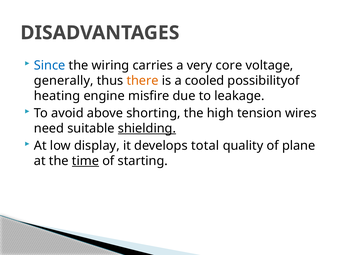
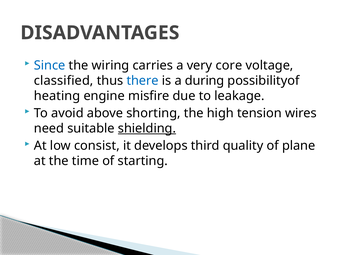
generally: generally -> classified
there colour: orange -> blue
cooled: cooled -> during
display: display -> consist
total: total -> third
time underline: present -> none
